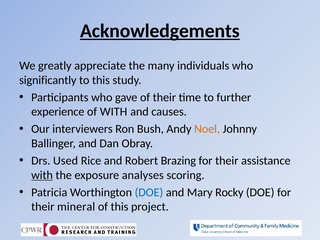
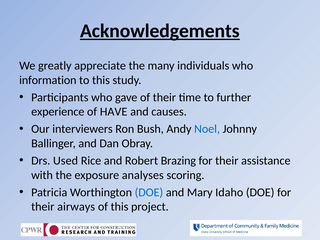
significantly: significantly -> information
of WITH: WITH -> HAVE
Noel colour: orange -> blue
with at (42, 175) underline: present -> none
Rocky: Rocky -> Idaho
mineral: mineral -> airways
